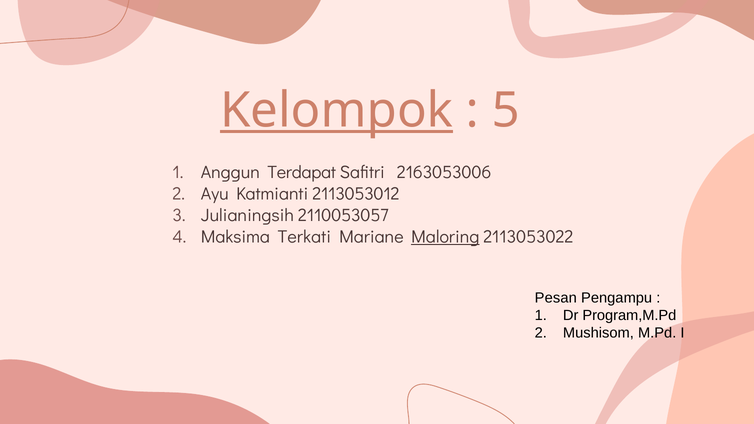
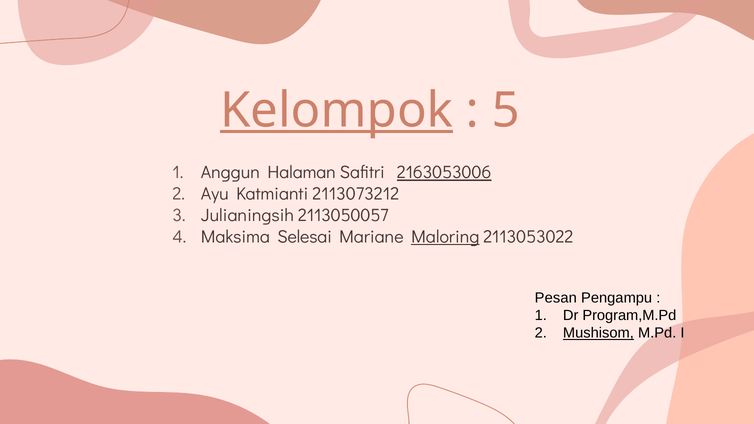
Terdapat: Terdapat -> Halaman
2163053006 underline: none -> present
2113053012: 2113053012 -> 2113073212
2110053057: 2110053057 -> 2113050057
Terkati: Terkati -> Selesai
Mushisom underline: none -> present
